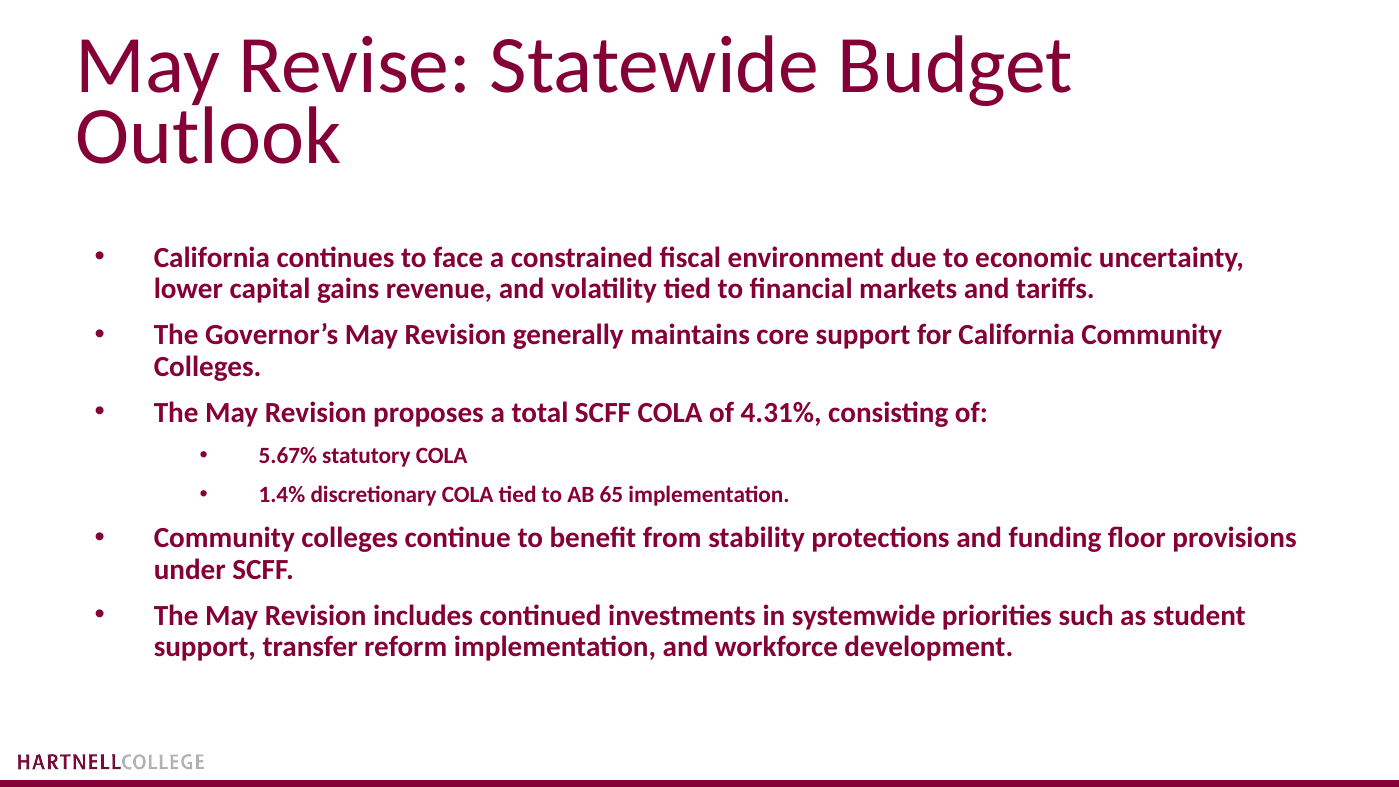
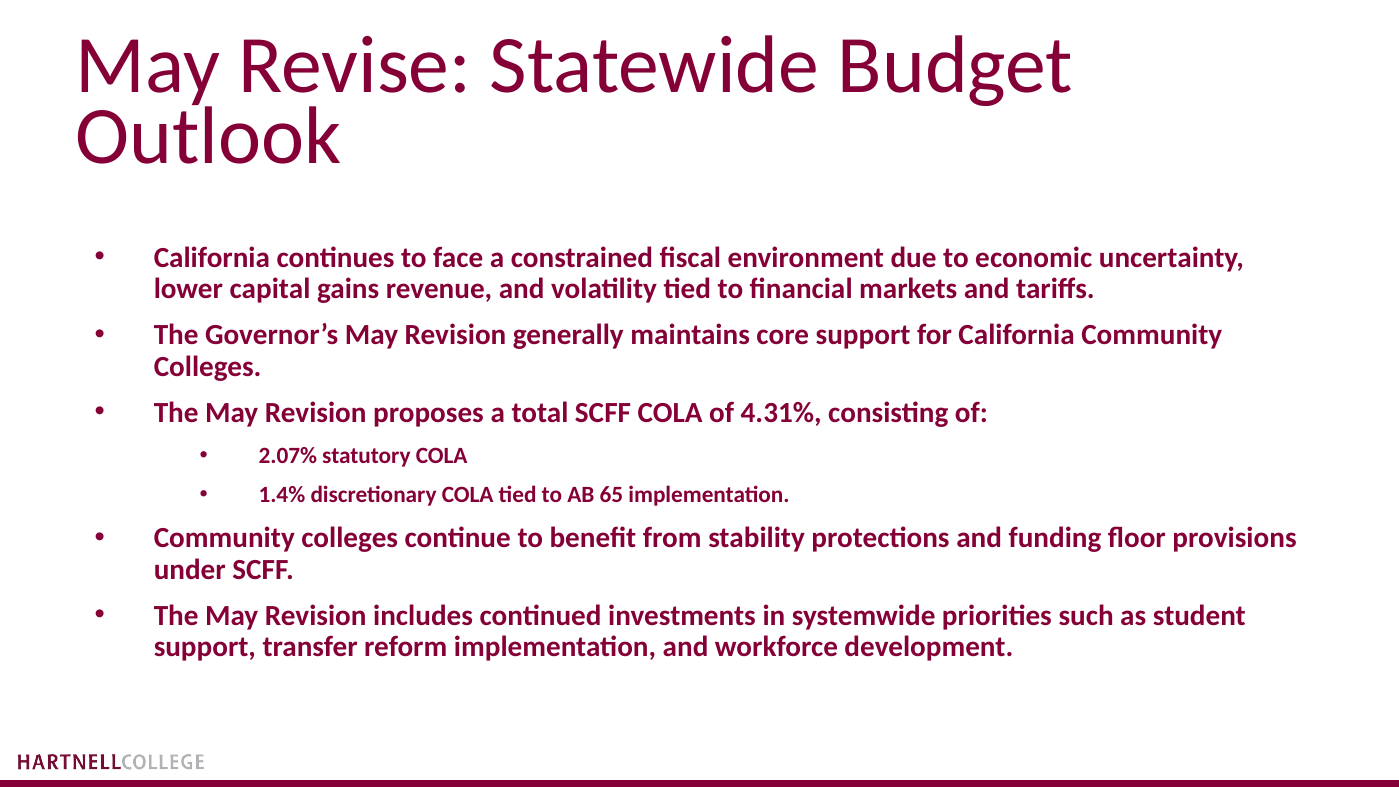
5.67%: 5.67% -> 2.07%
